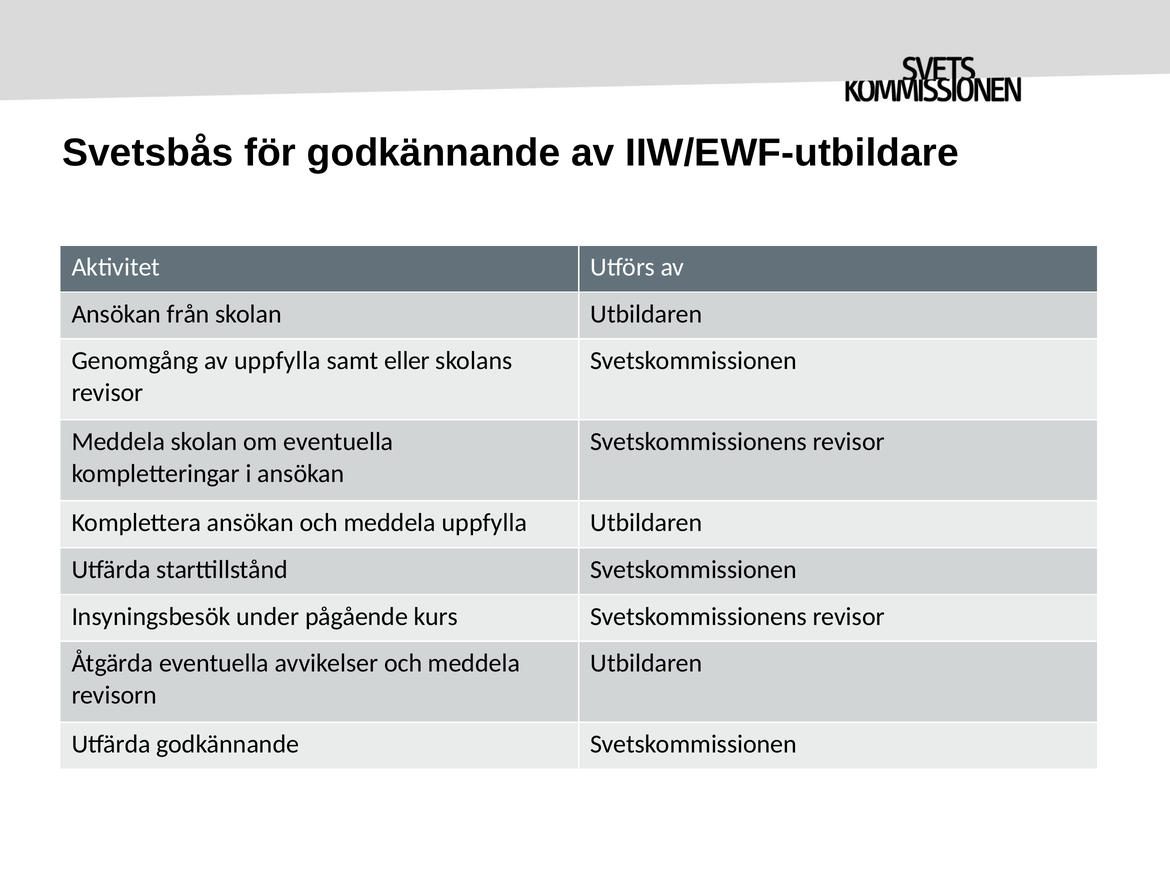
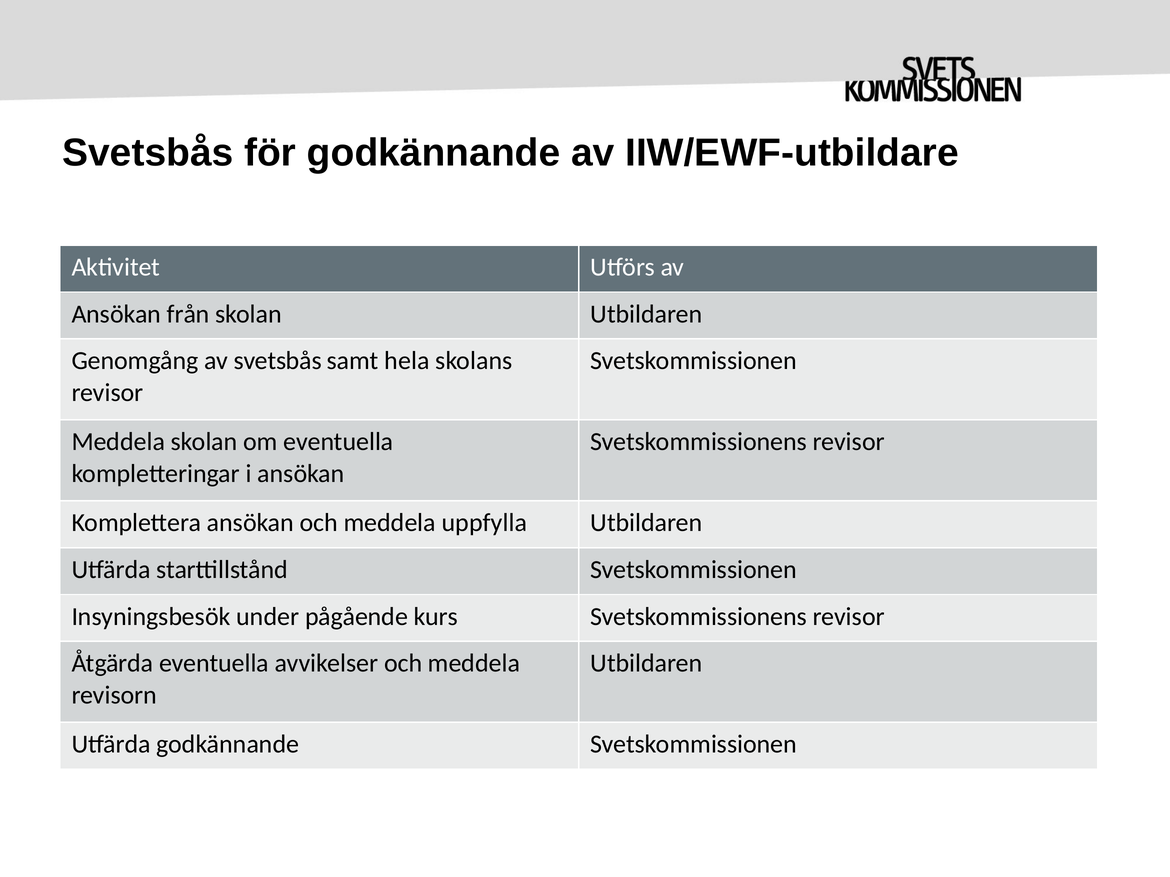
av uppfylla: uppfylla -> svetsbås
eller: eller -> hela
